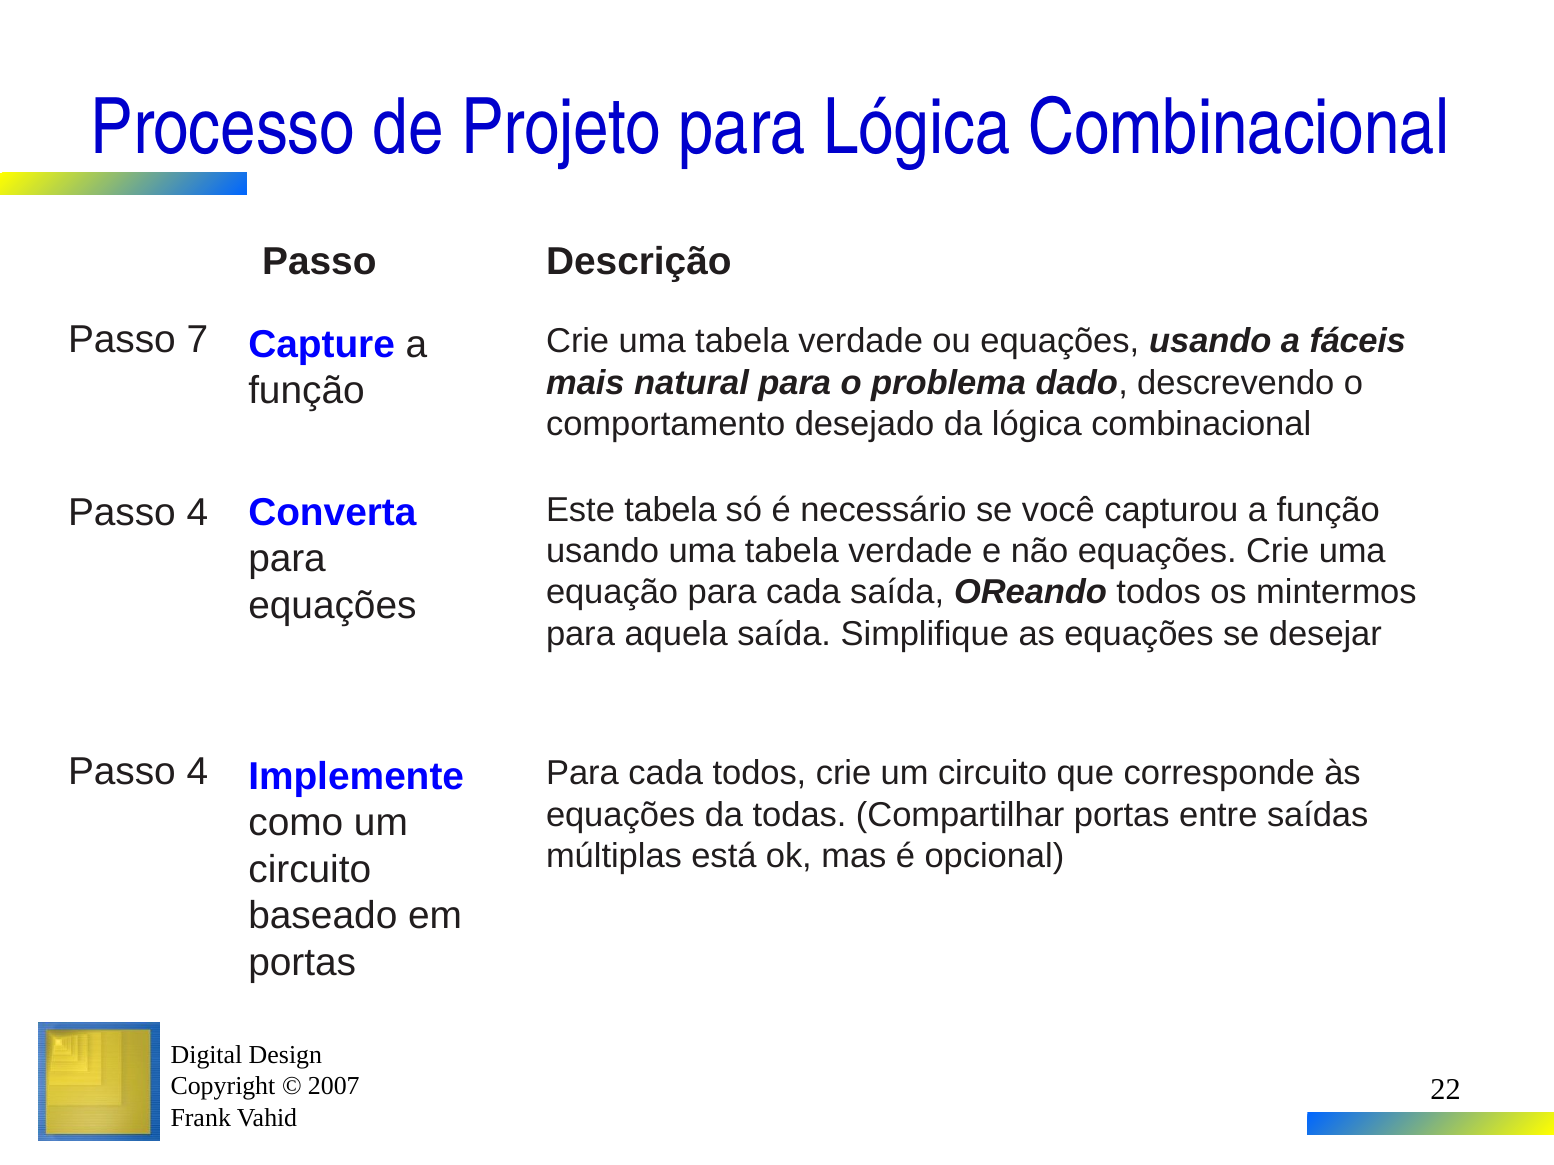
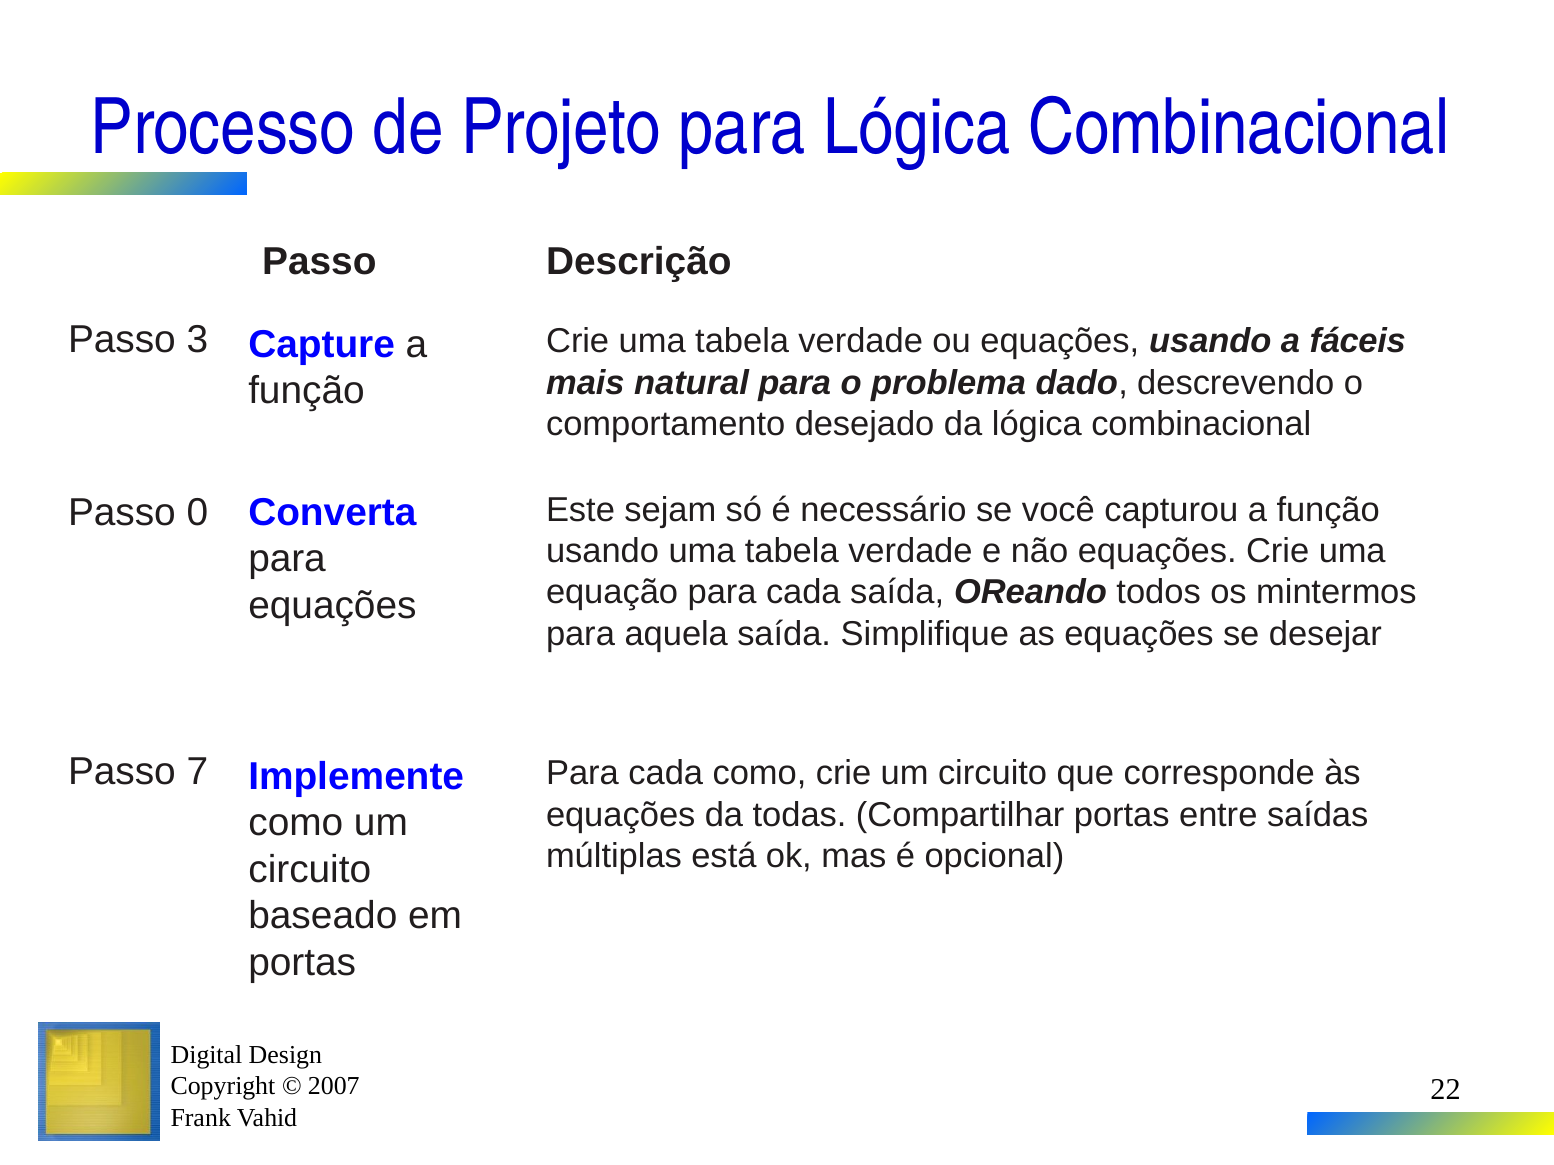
7: 7 -> 3
Este tabela: tabela -> sejam
4 at (197, 512): 4 -> 0
4 at (197, 772): 4 -> 7
cada todos: todos -> como
